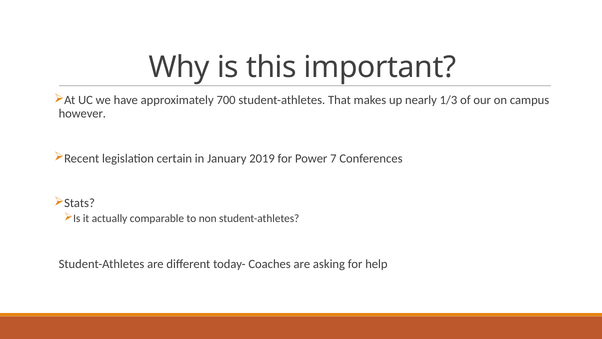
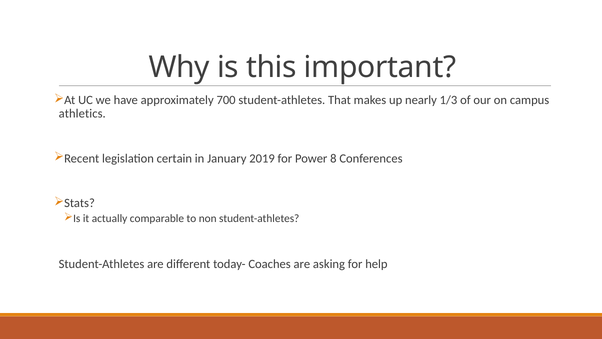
however: however -> athletics
7: 7 -> 8
